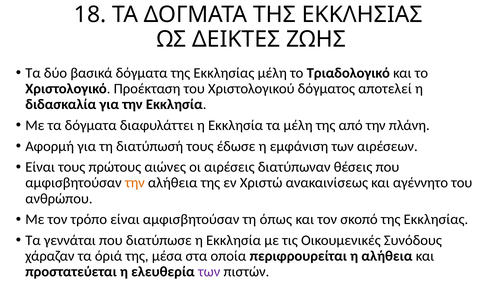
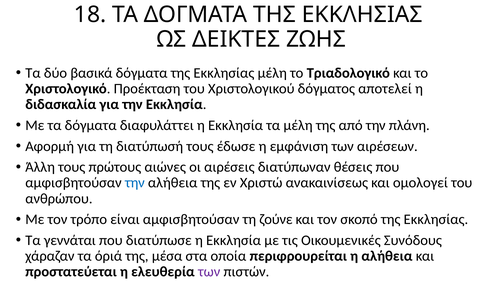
Είναι at (40, 167): Είναι -> Άλλη
την at (135, 183) colour: orange -> blue
αγέννητο: αγέννητο -> ομολογεί
όπως: όπως -> ζούνε
